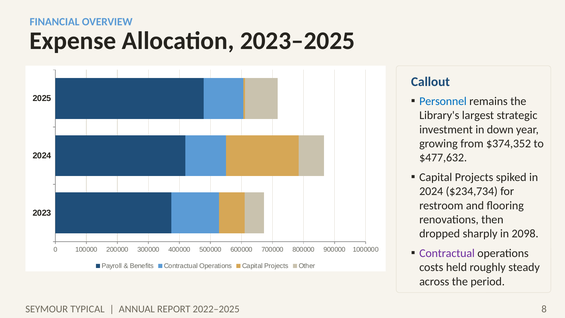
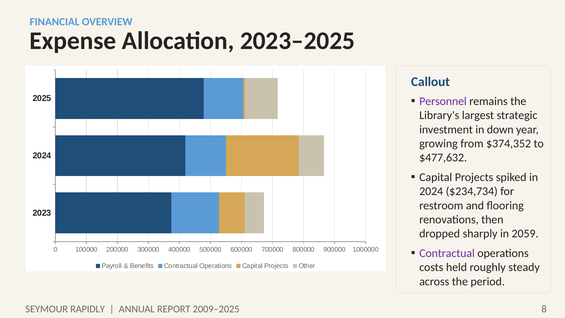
Personnel colour: blue -> purple
2098: 2098 -> 2059
TYPICAL: TYPICAL -> RAPIDLY
2022–2025: 2022–2025 -> 2009–2025
